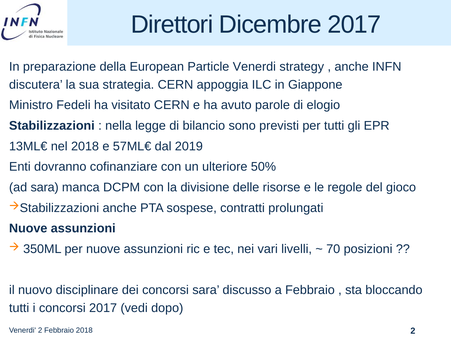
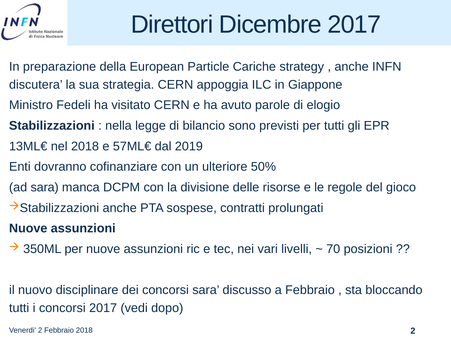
Particle Venerdi: Venerdi -> Cariche
